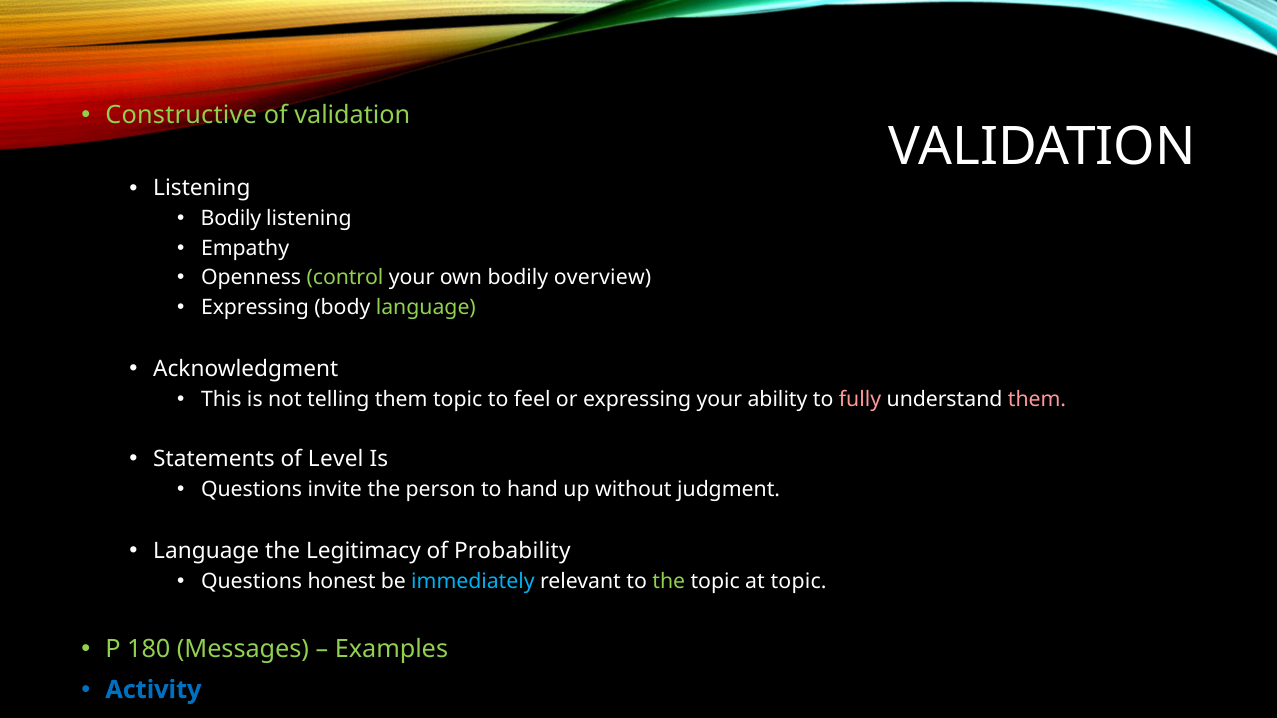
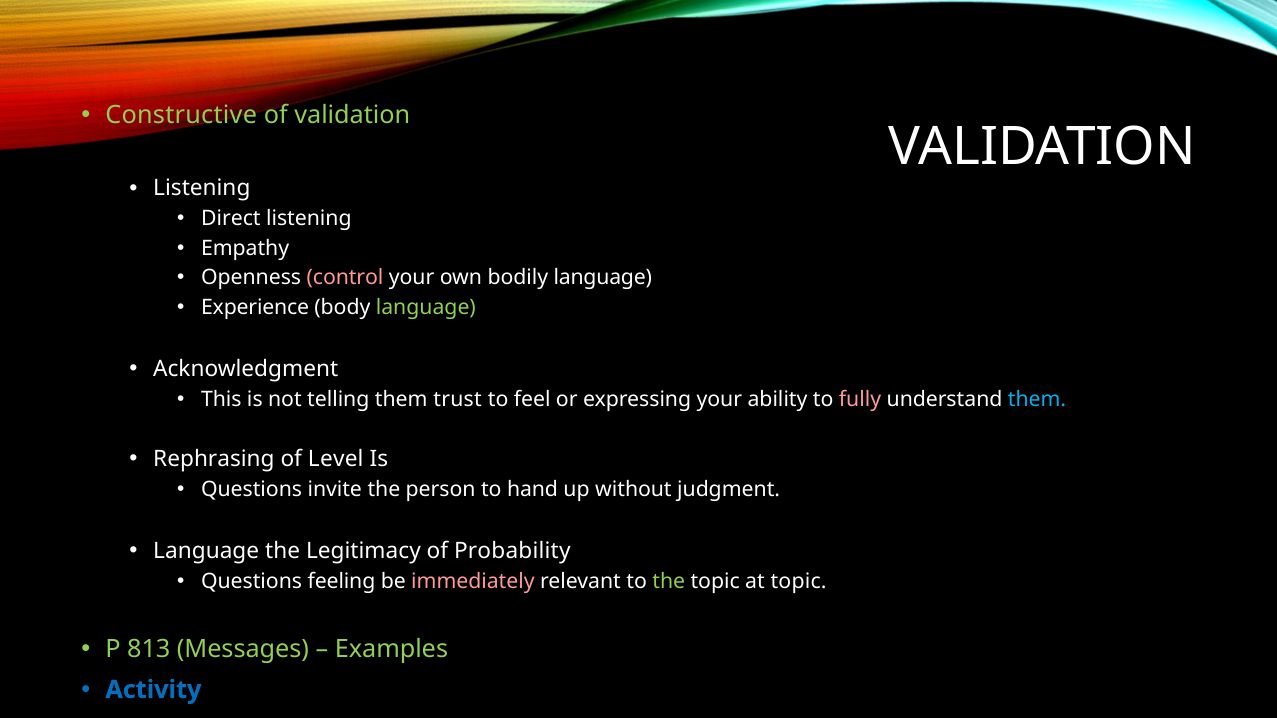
Bodily at (231, 219): Bodily -> Direct
control colour: light green -> pink
bodily overview: overview -> language
Expressing at (255, 308): Expressing -> Experience
them topic: topic -> trust
them at (1037, 399) colour: pink -> light blue
Statements: Statements -> Rephrasing
honest: honest -> feeling
immediately colour: light blue -> pink
180: 180 -> 813
